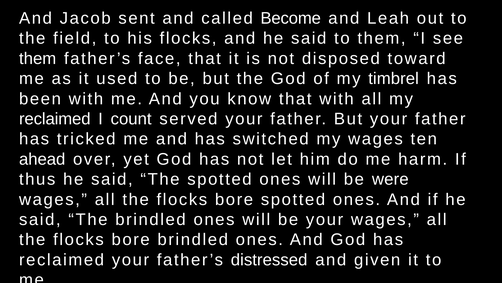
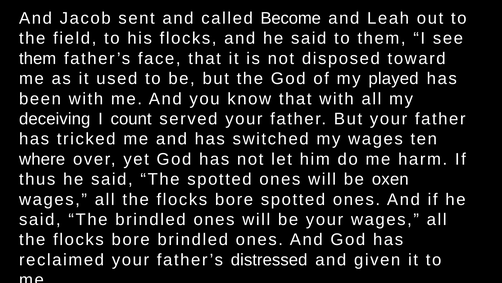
timbrel: timbrel -> played
reclaimed at (55, 119): reclaimed -> deceiving
ahead: ahead -> where
were: were -> oxen
